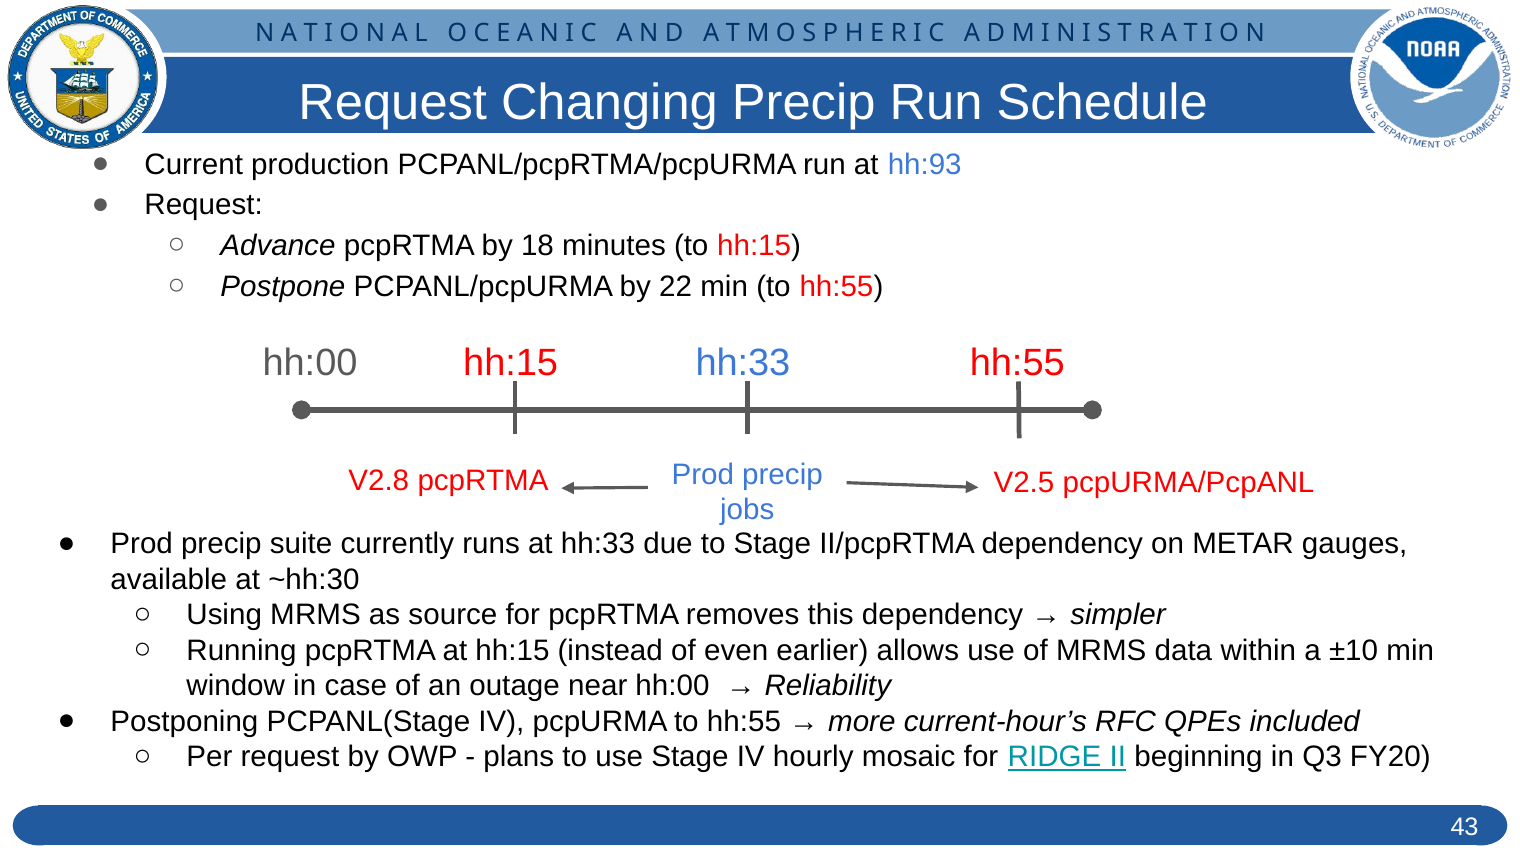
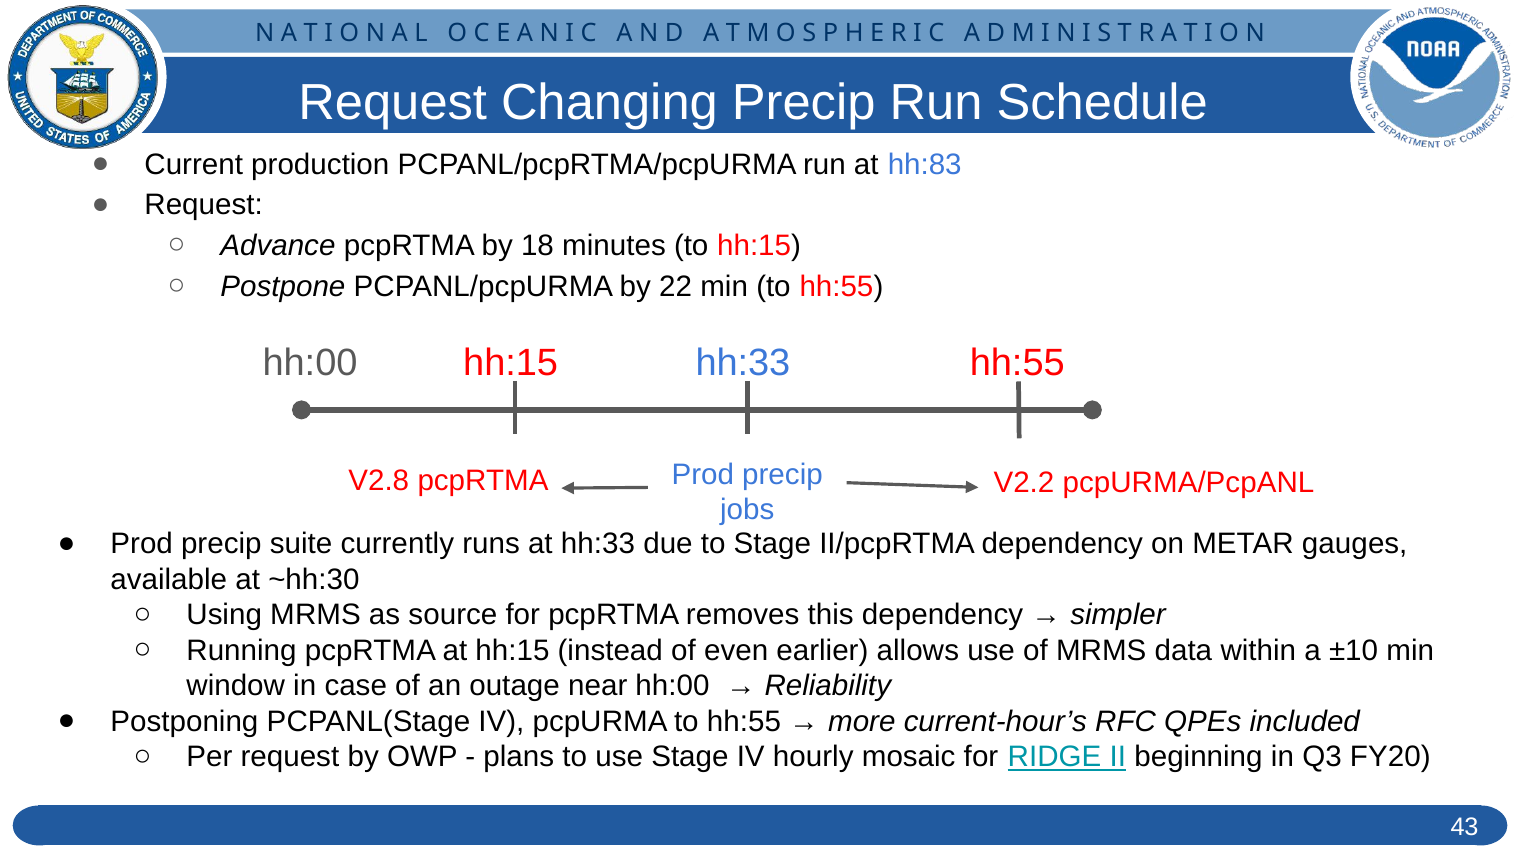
hh:93: hh:93 -> hh:83
V2.5: V2.5 -> V2.2
